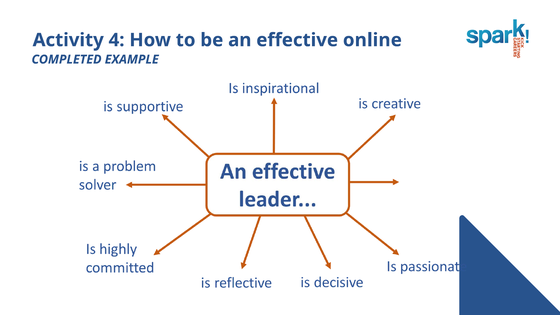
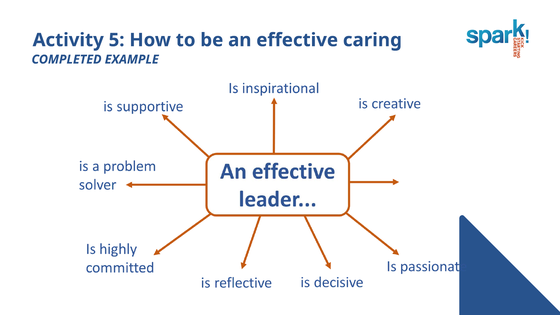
4: 4 -> 5
online: online -> caring
